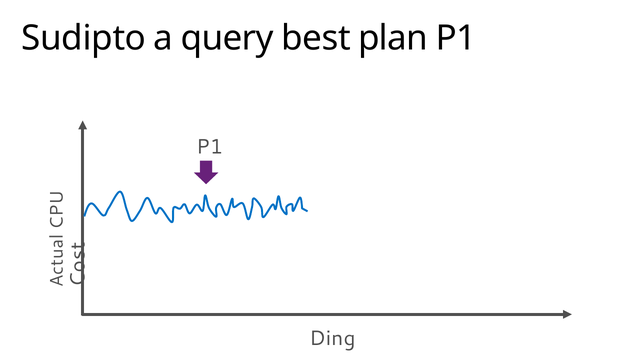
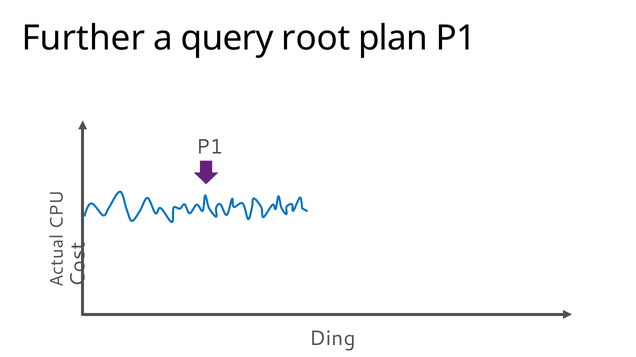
Sudipto: Sudipto -> Further
best: best -> root
